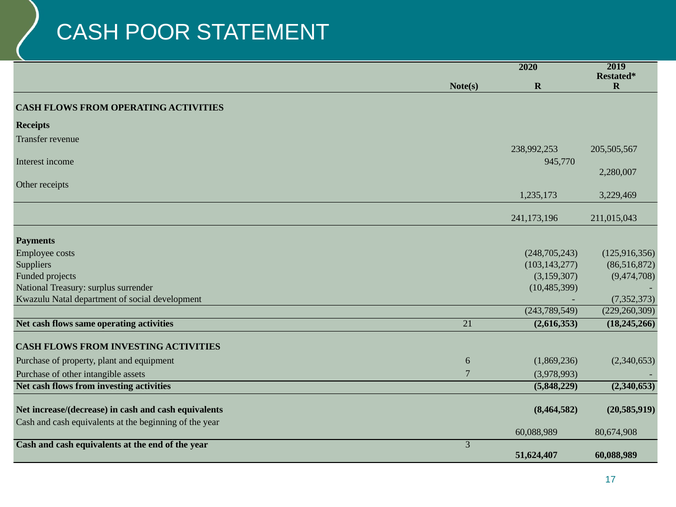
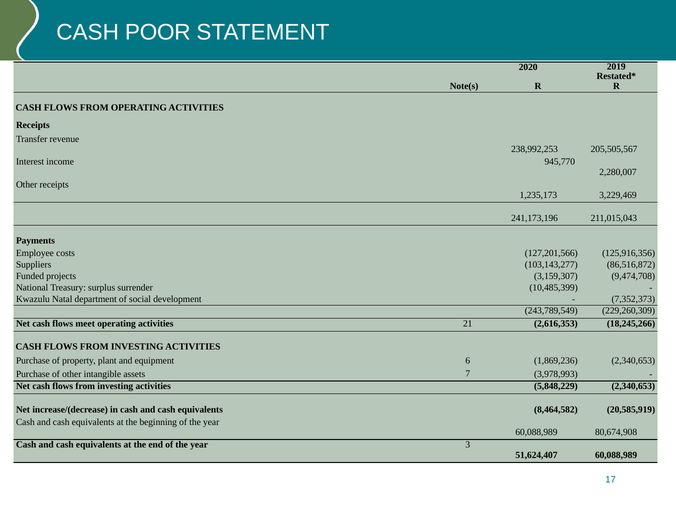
248,705,243: 248,705,243 -> 127,201,566
same: same -> meet
